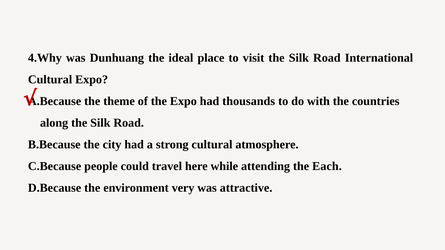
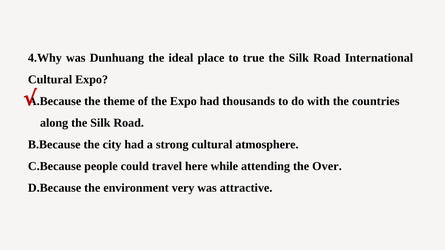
visit: visit -> true
Each: Each -> Over
